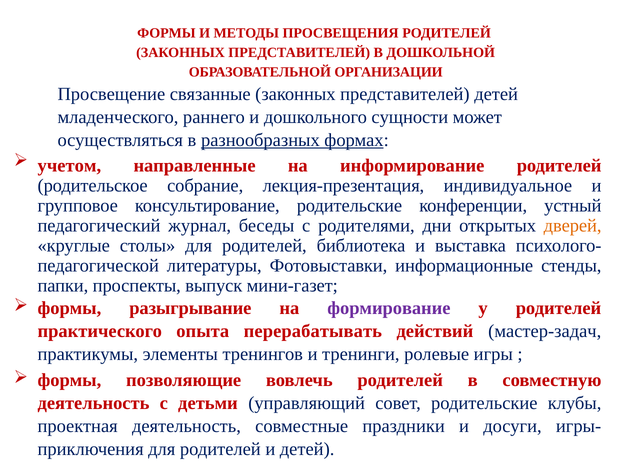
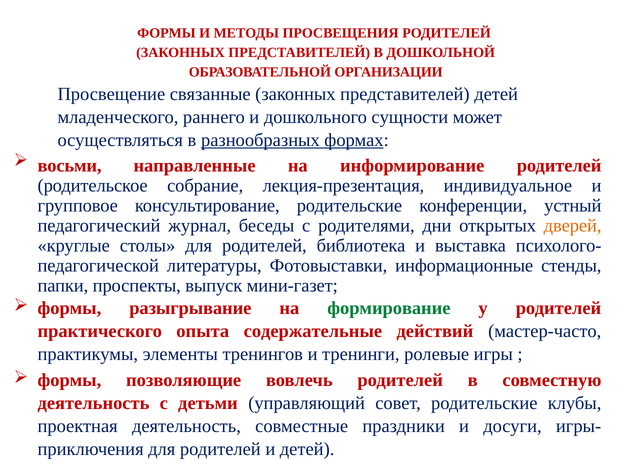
учетом: учетом -> восьми
формирование colour: purple -> green
перерабатывать: перерабатывать -> содержательные
мастер-задач: мастер-задач -> мастер-часто
